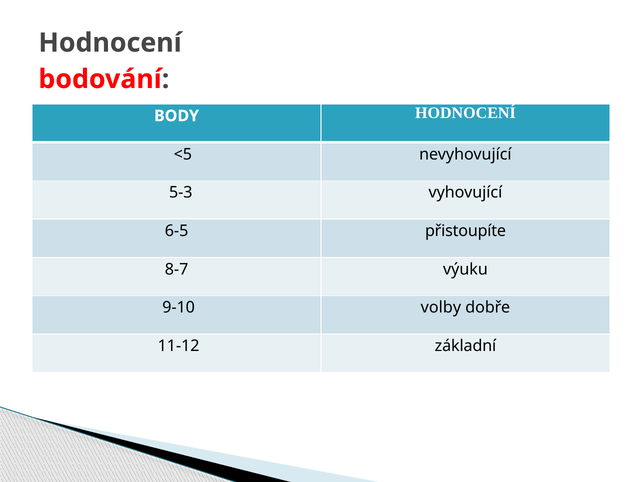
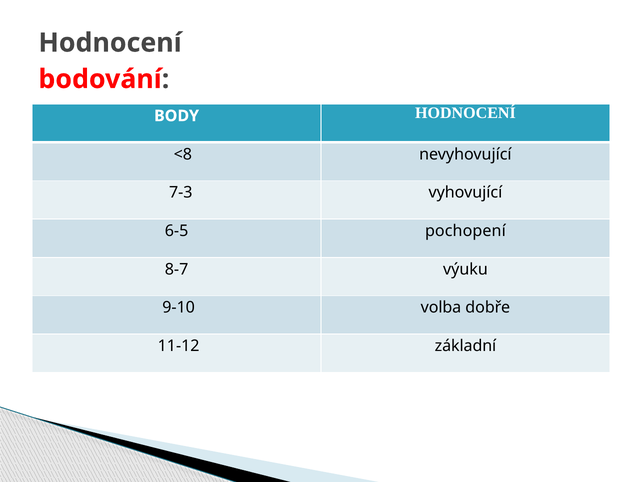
<5: <5 -> <8
5-3: 5-3 -> 7-3
přistoupíte: přistoupíte -> pochopení
volby: volby -> volba
